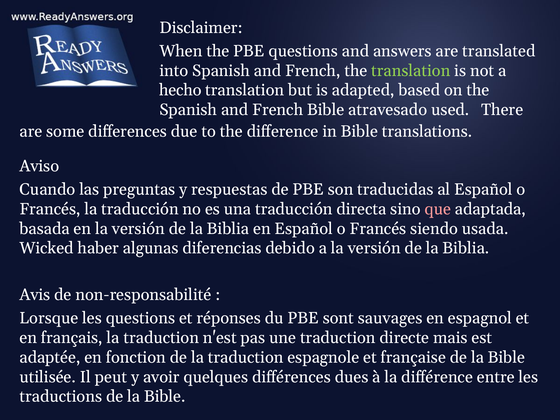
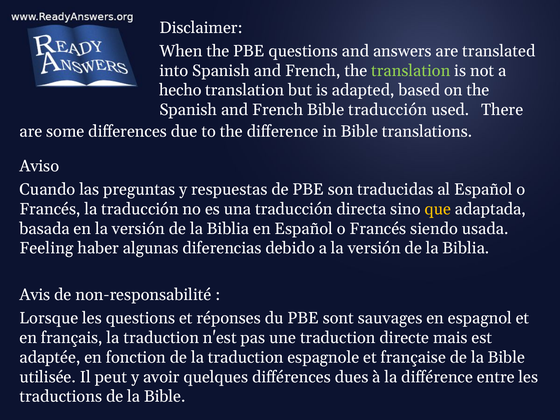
Bible atravesado: atravesado -> traducción
que colour: pink -> yellow
Wicked: Wicked -> Feeling
